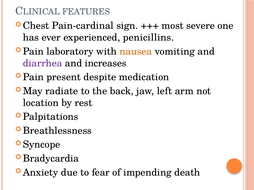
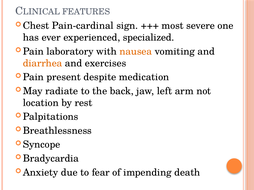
penicillins: penicillins -> specialized
diarrhea colour: purple -> orange
increases: increases -> exercises
